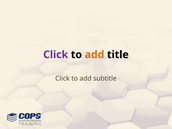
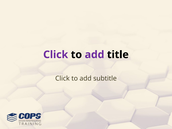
add at (95, 55) colour: orange -> purple
